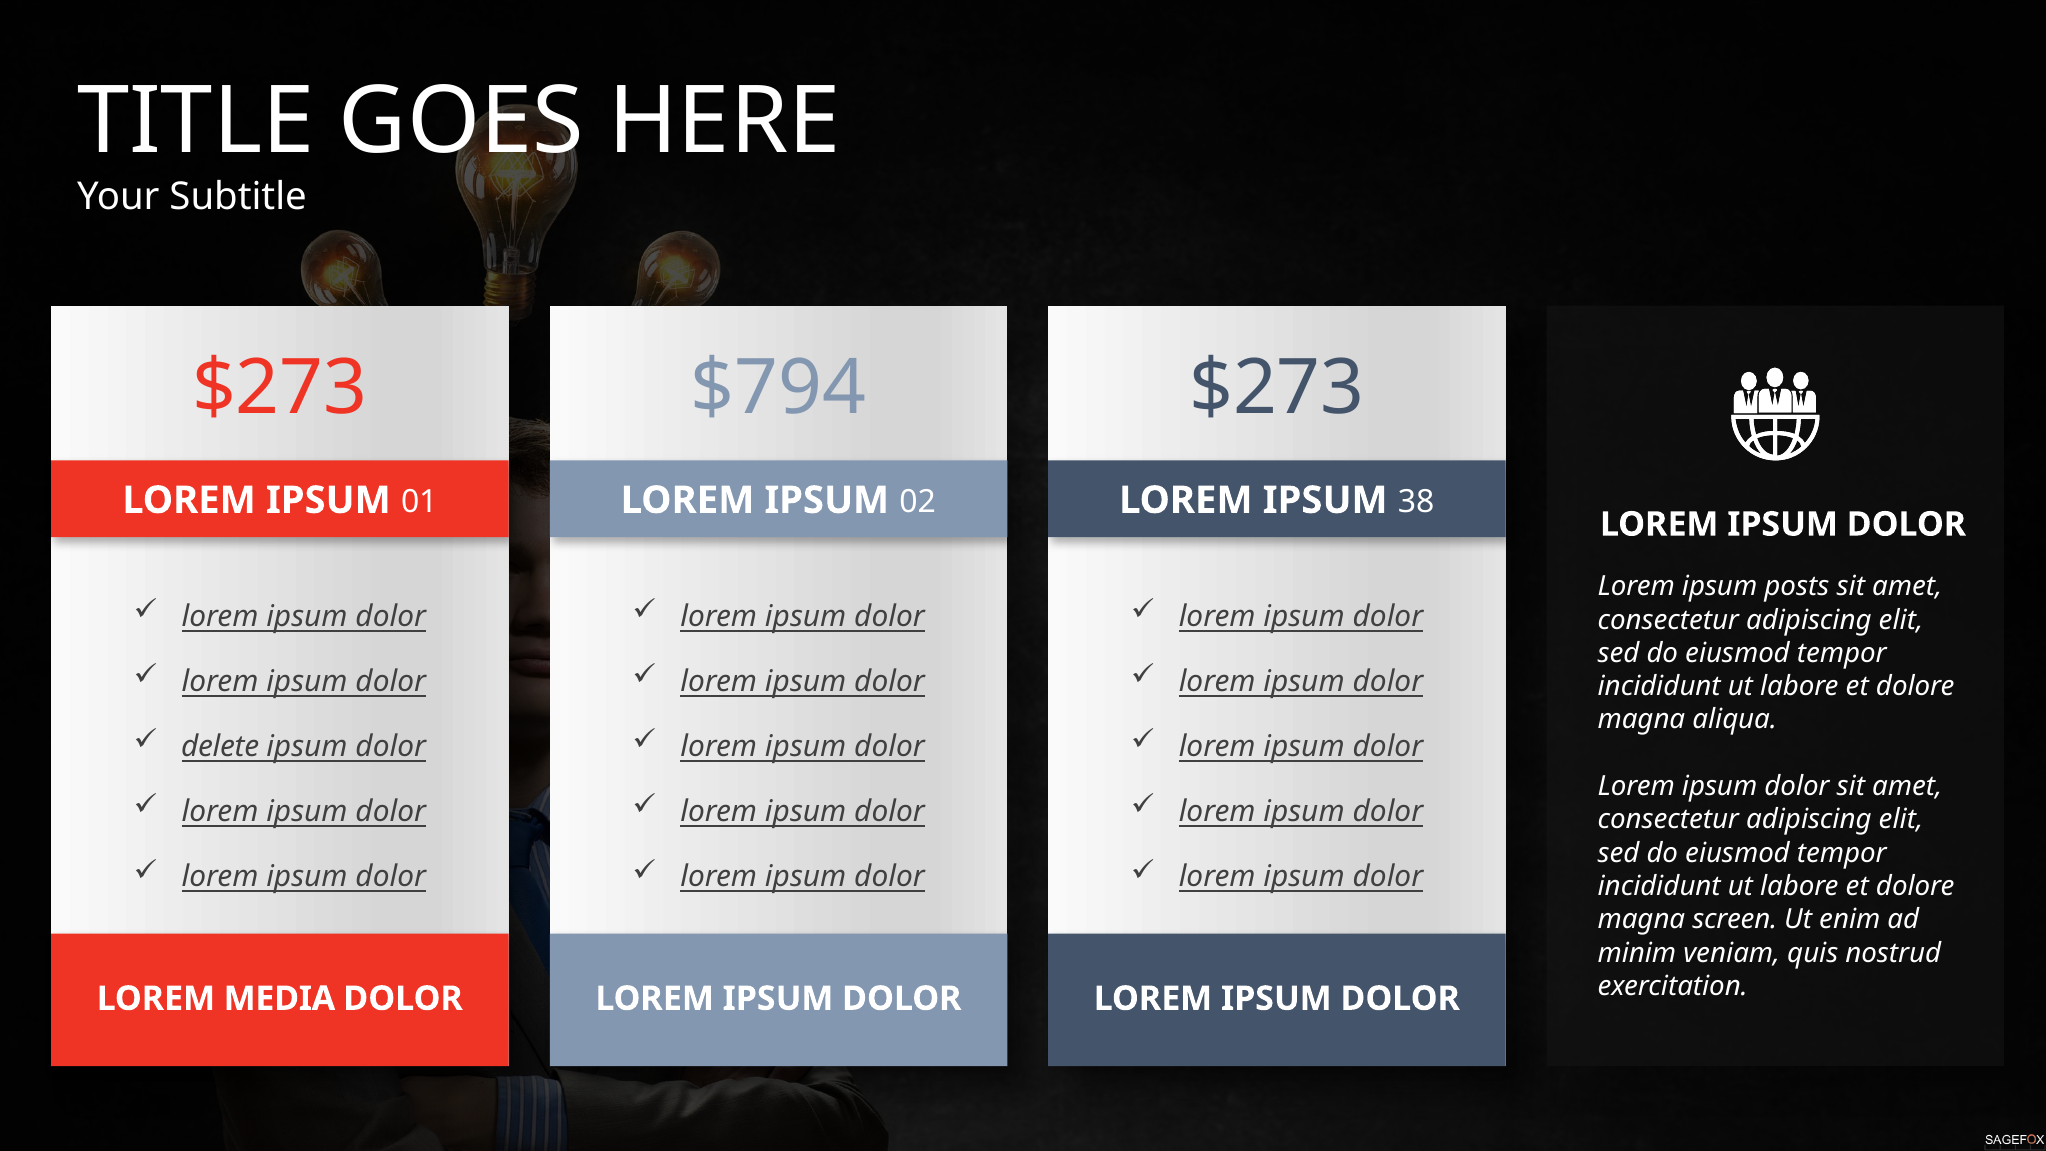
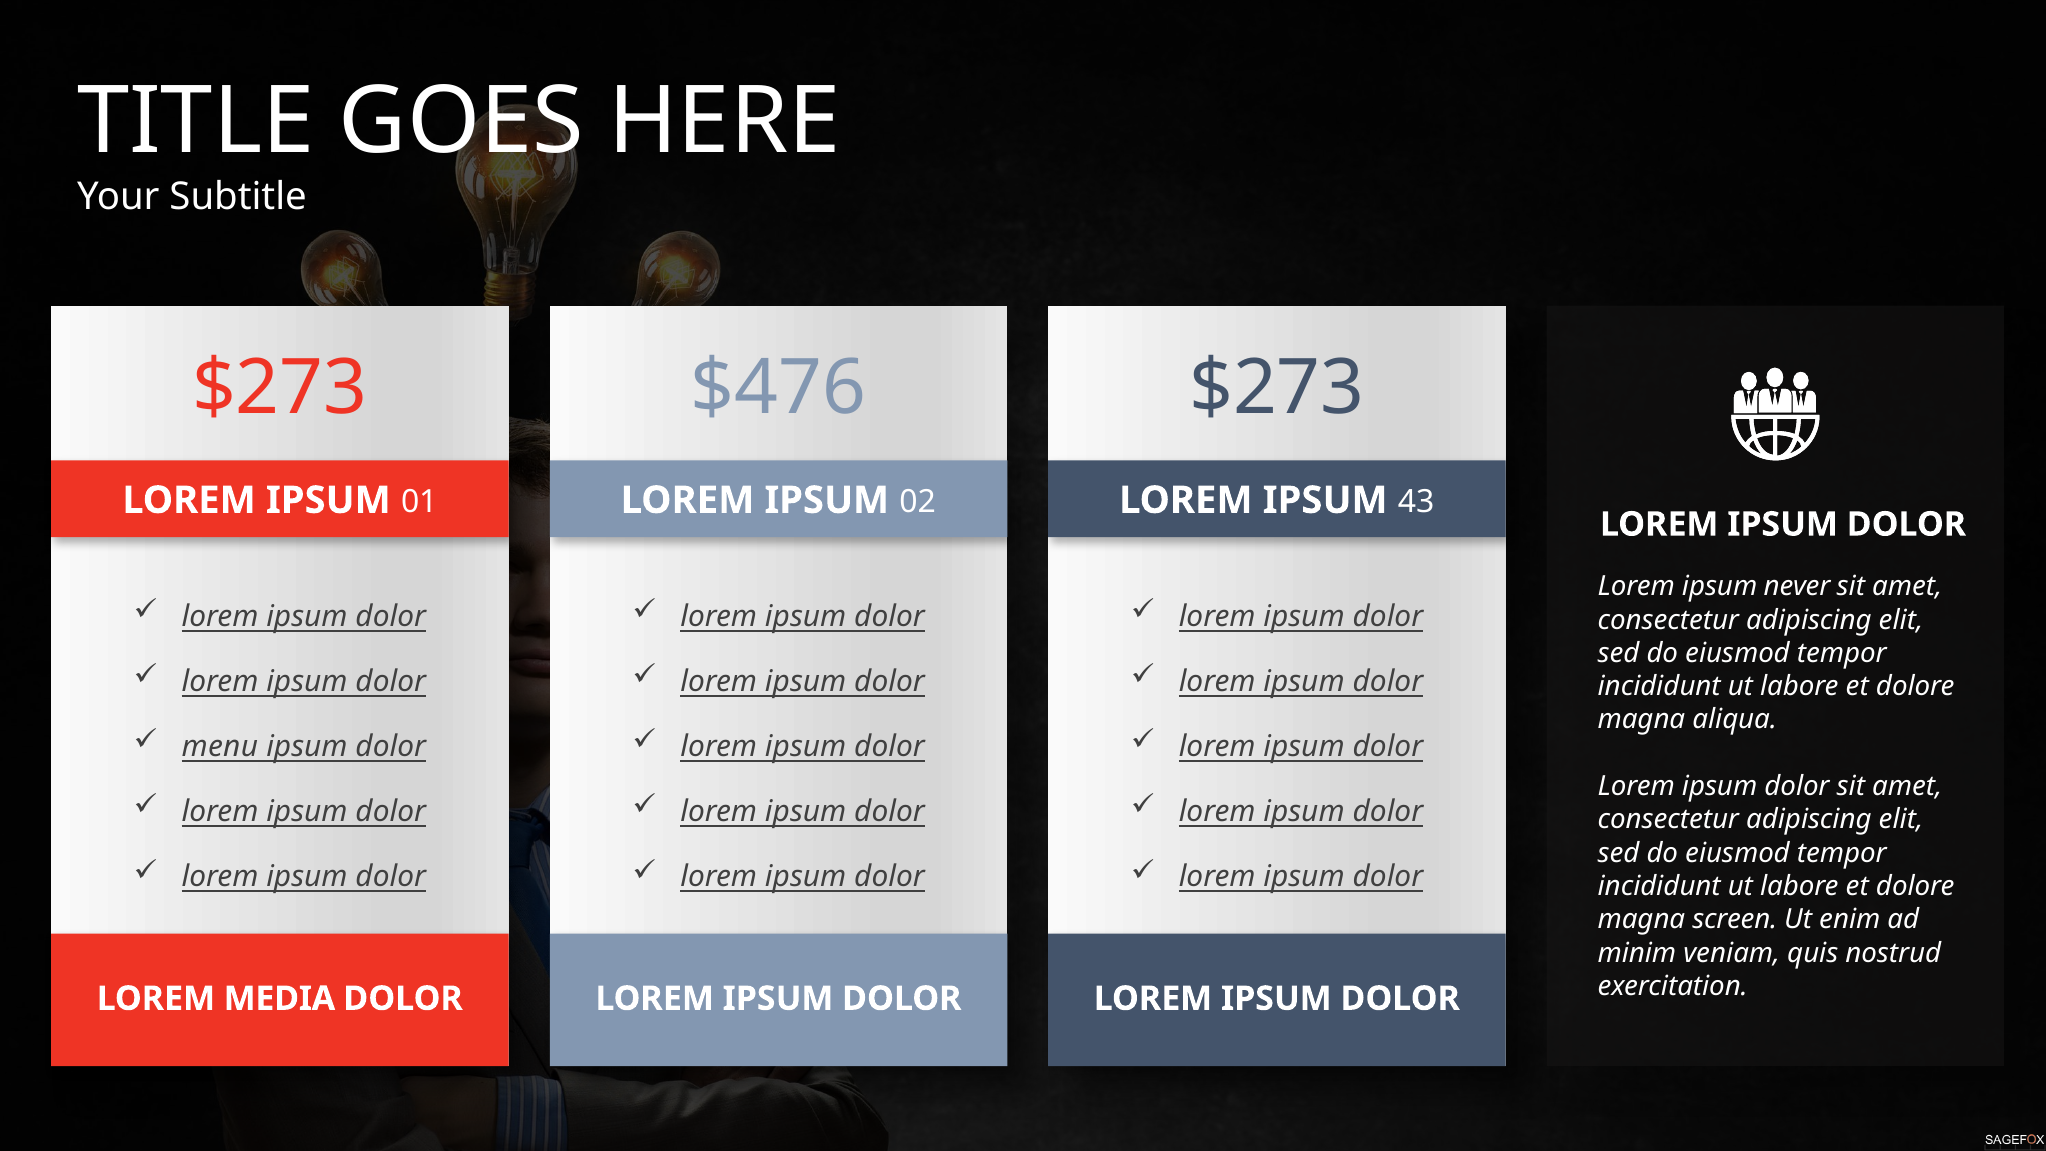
$794: $794 -> $476
38: 38 -> 43
posts: posts -> never
delete: delete -> menu
